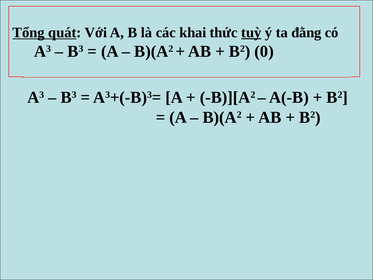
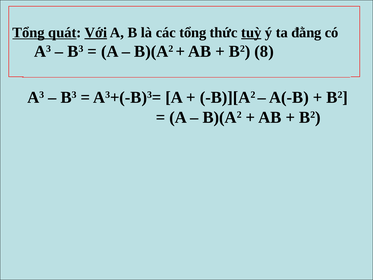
Với underline: none -> present
các khai: khai -> tổng
0: 0 -> 8
